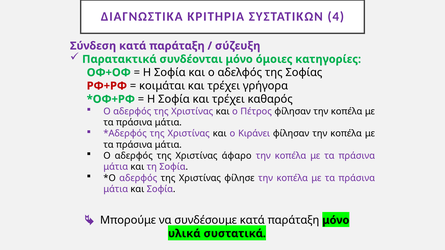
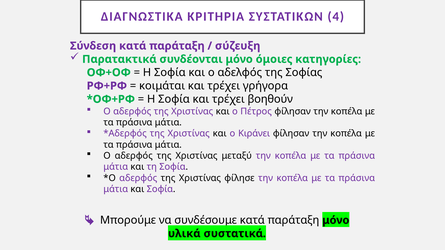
ΡΦ+ΡΦ colour: red -> purple
καθαρός: καθαρός -> βοηθούν
άφαρο: άφαρο -> μεταξύ
